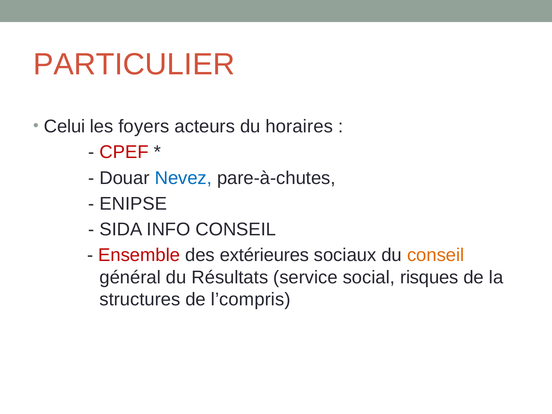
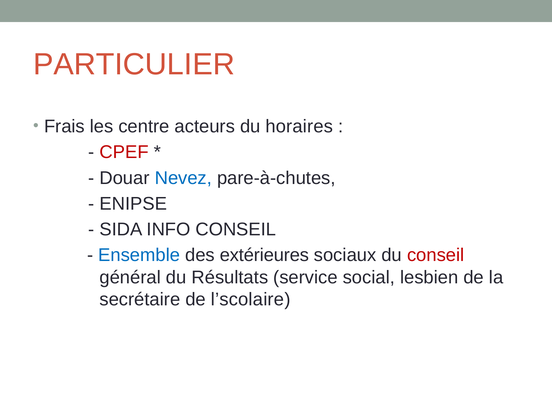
Celui: Celui -> Frais
foyers: foyers -> centre
Ensemble colour: red -> blue
conseil at (436, 255) colour: orange -> red
risques: risques -> lesbien
structures: structures -> secrétaire
l’compris: l’compris -> l’scolaire
